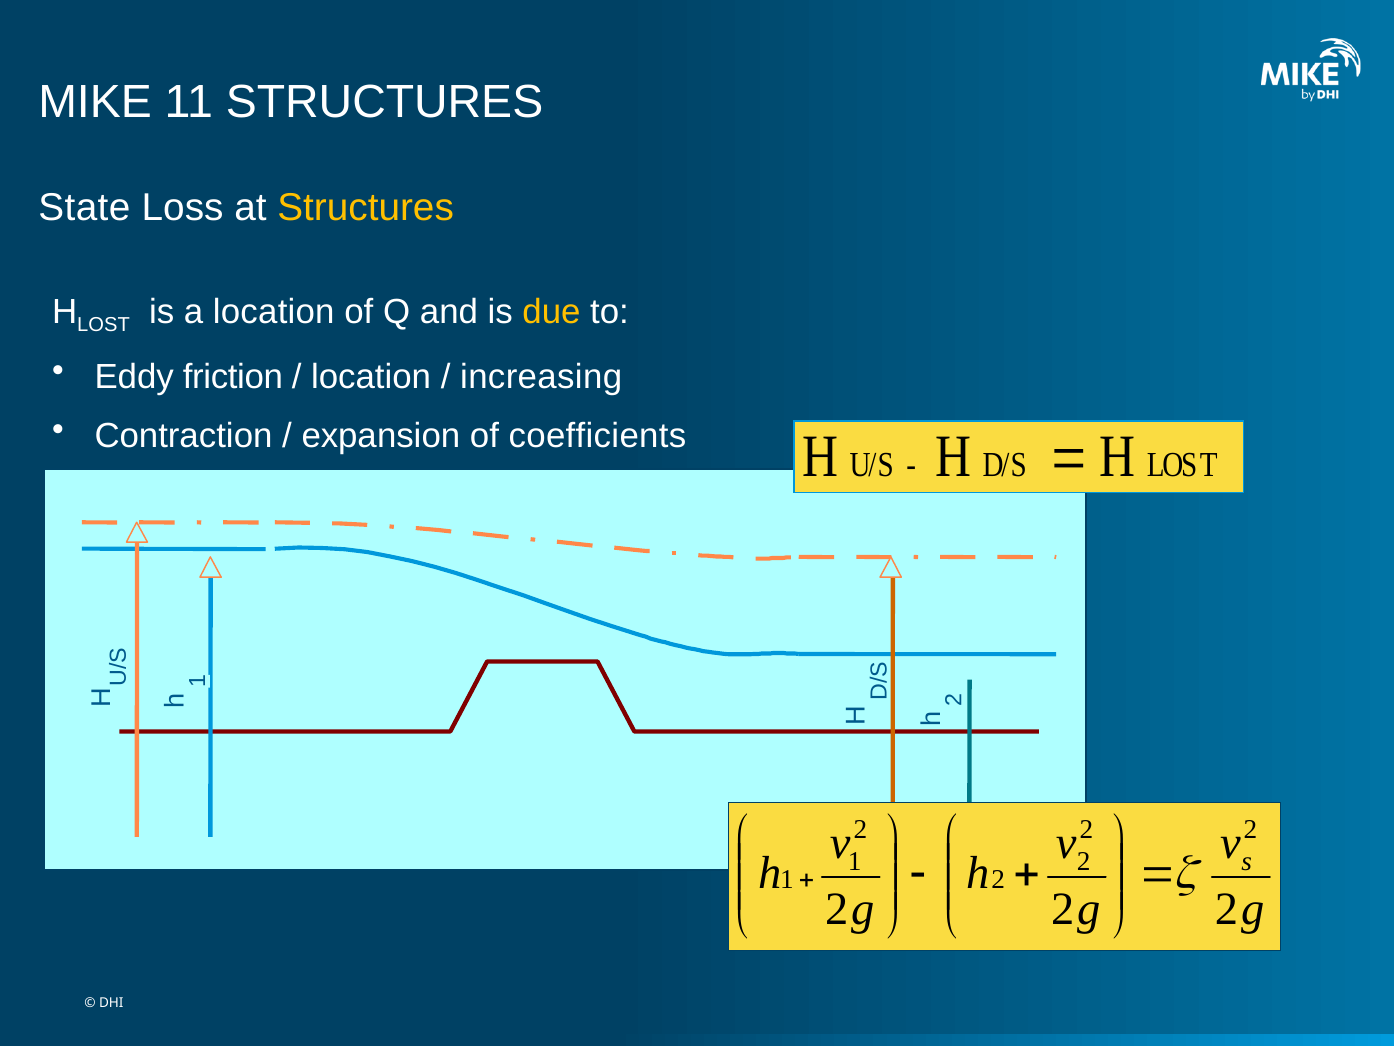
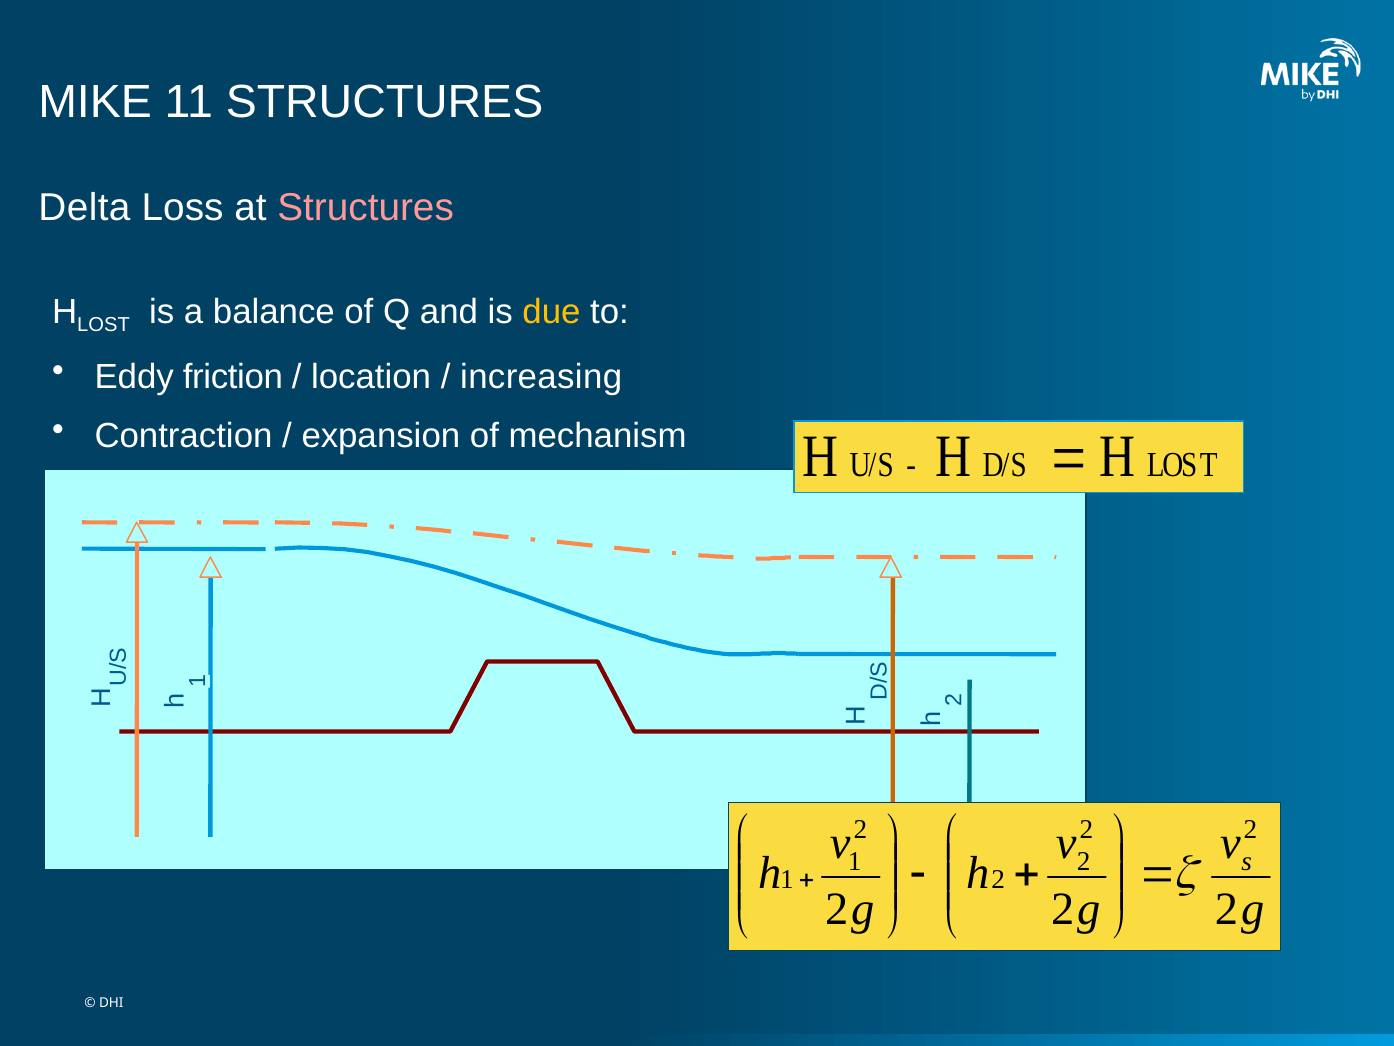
State: State -> Delta
Structures at (366, 207) colour: yellow -> pink
a location: location -> balance
coefficients: coefficients -> mechanism
